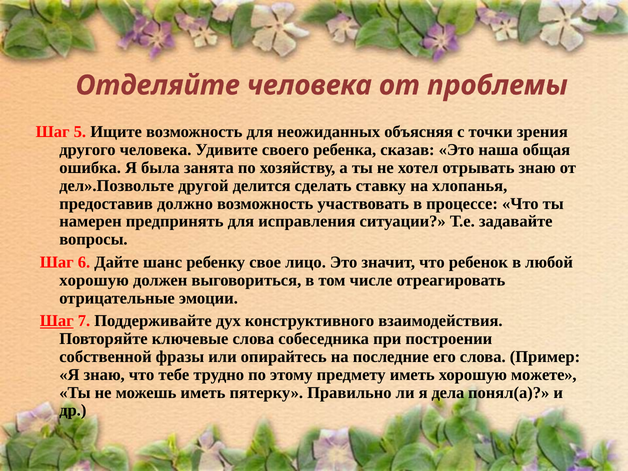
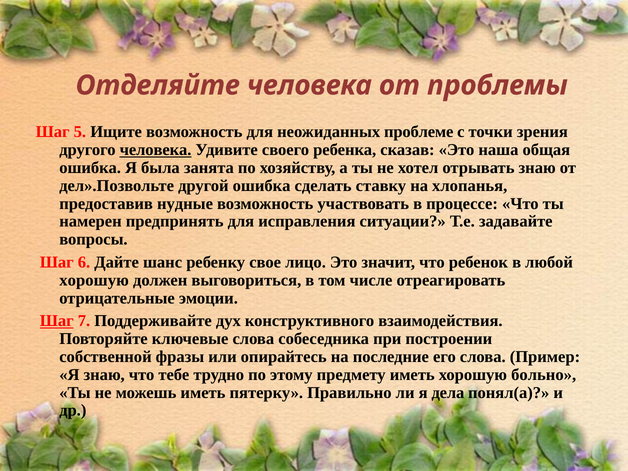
объясняя: объясняя -> проблеме
человека at (156, 150) underline: none -> present
другой делится: делится -> ошибка
должно: должно -> нудные
можете: можете -> больно
